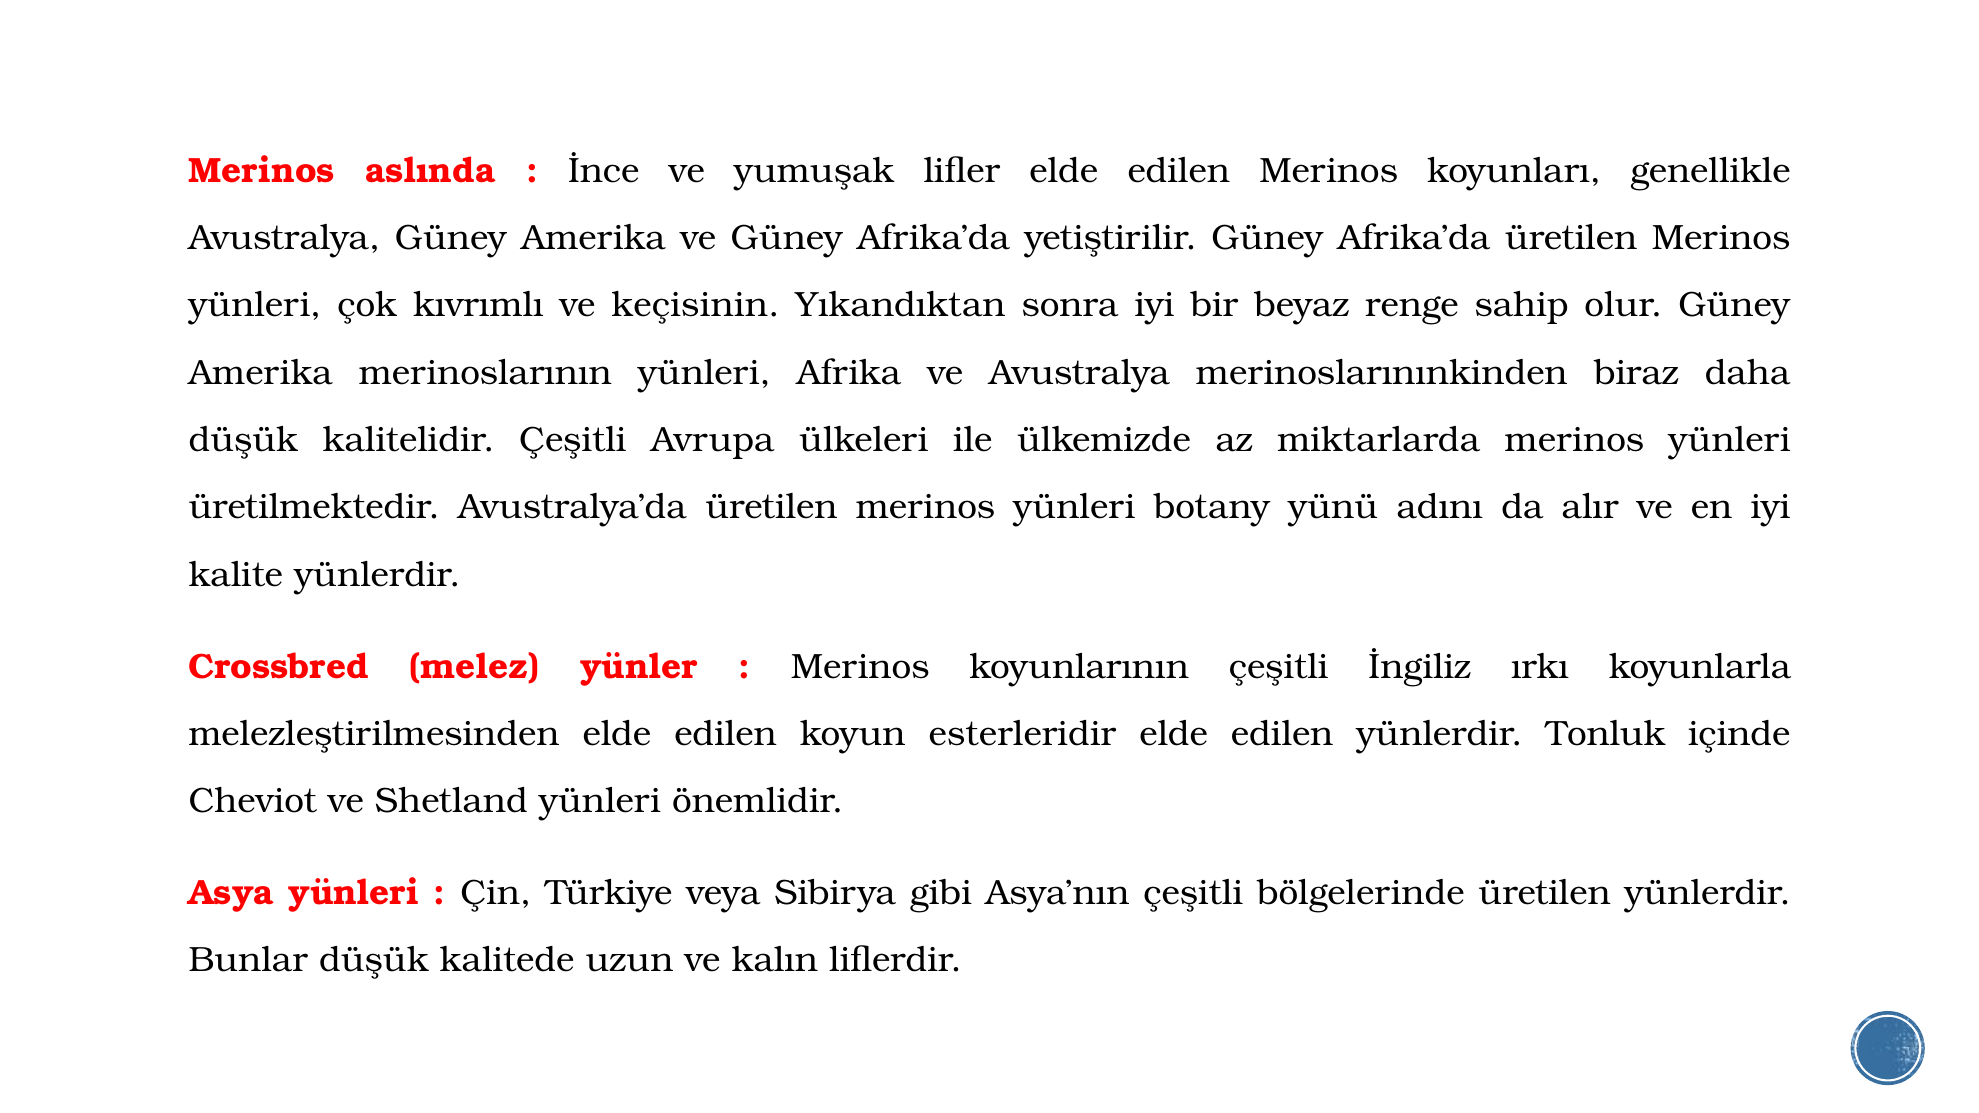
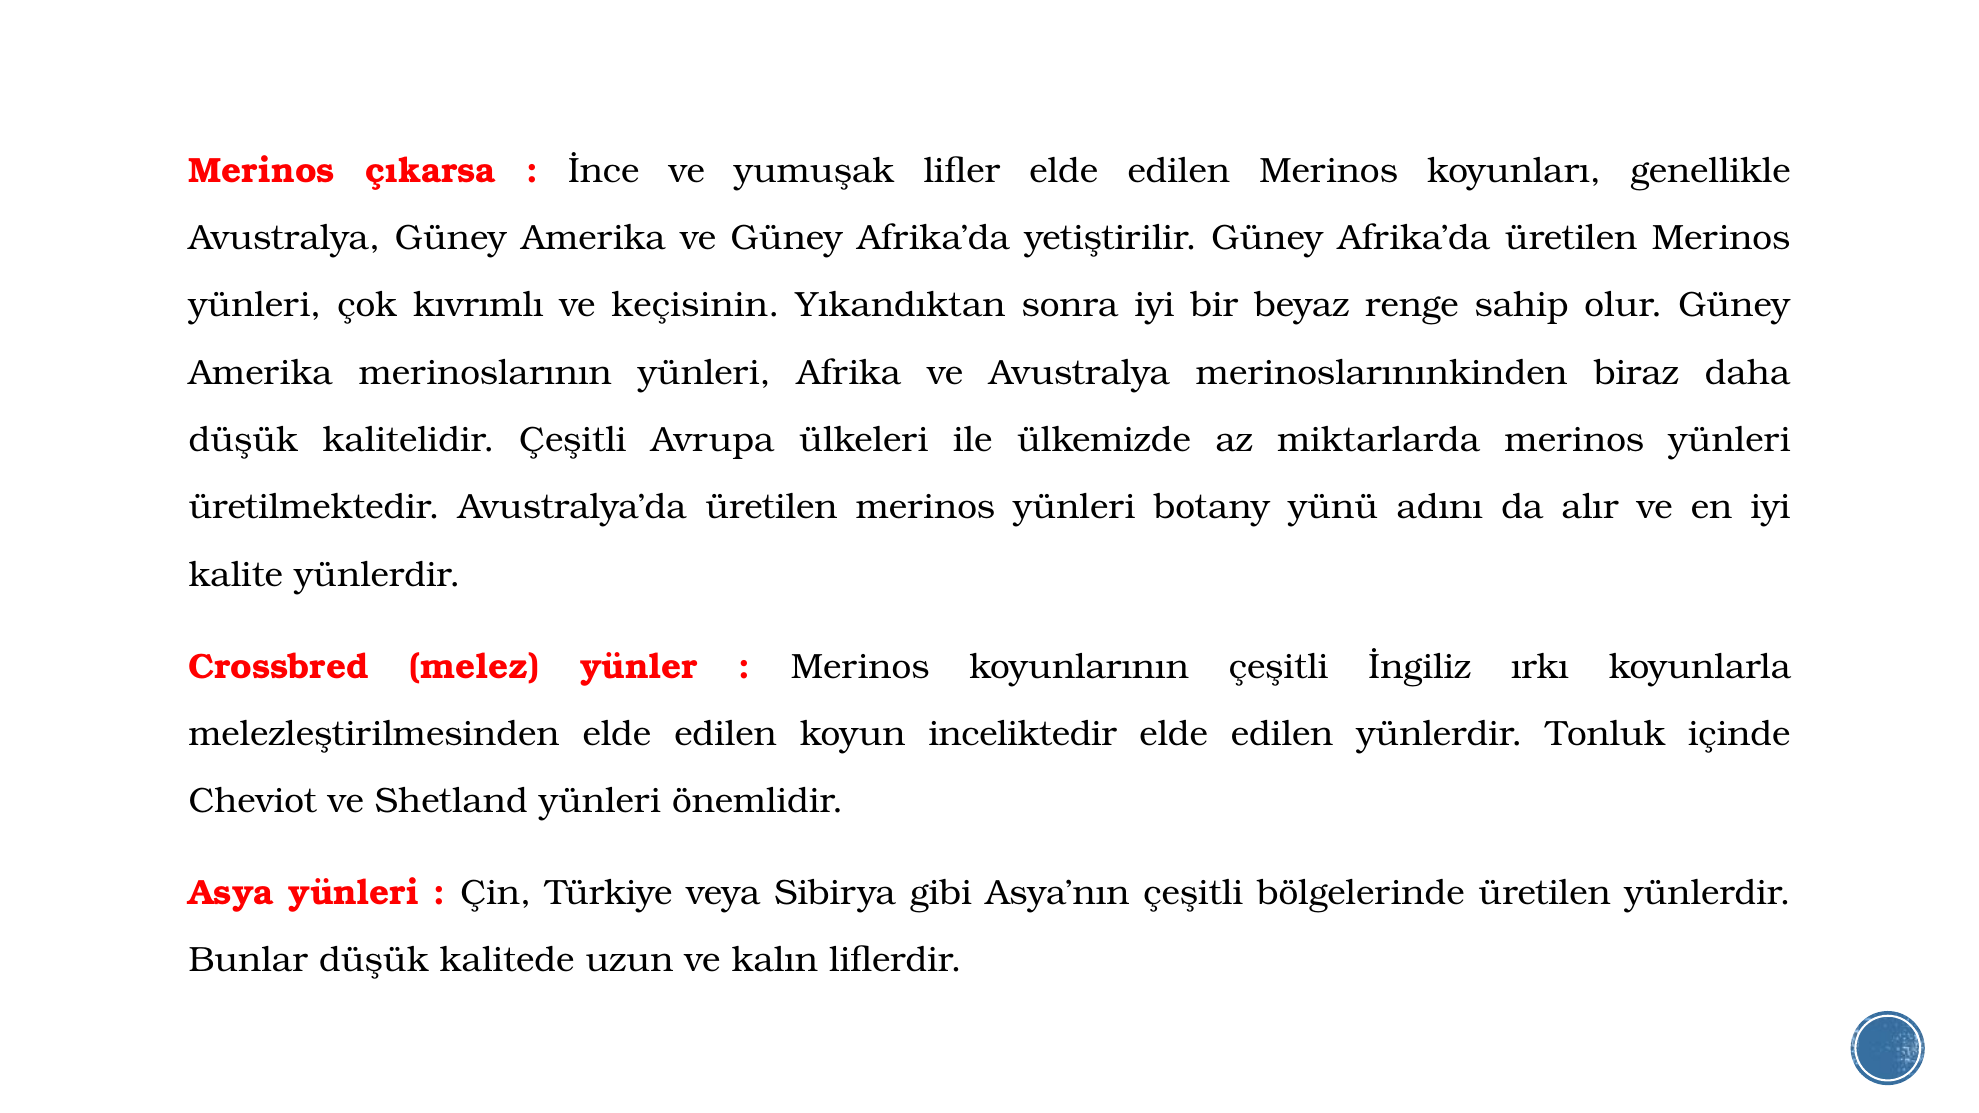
aslında: aslında -> çıkarsa
esterleridir: esterleridir -> inceliktedir
